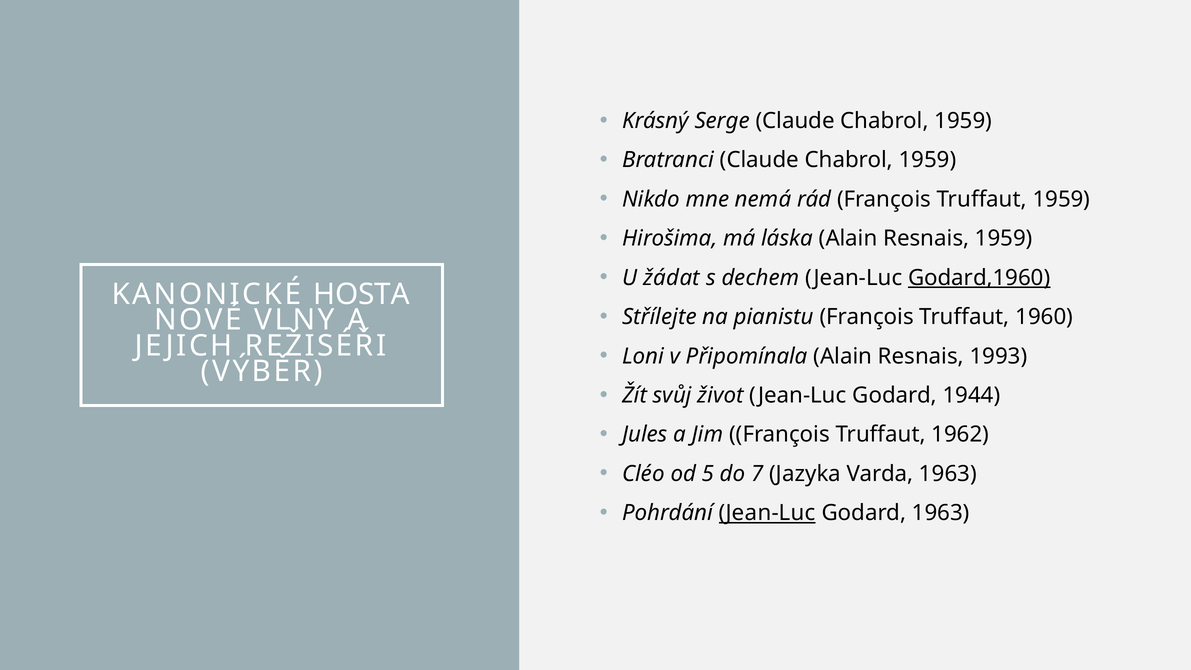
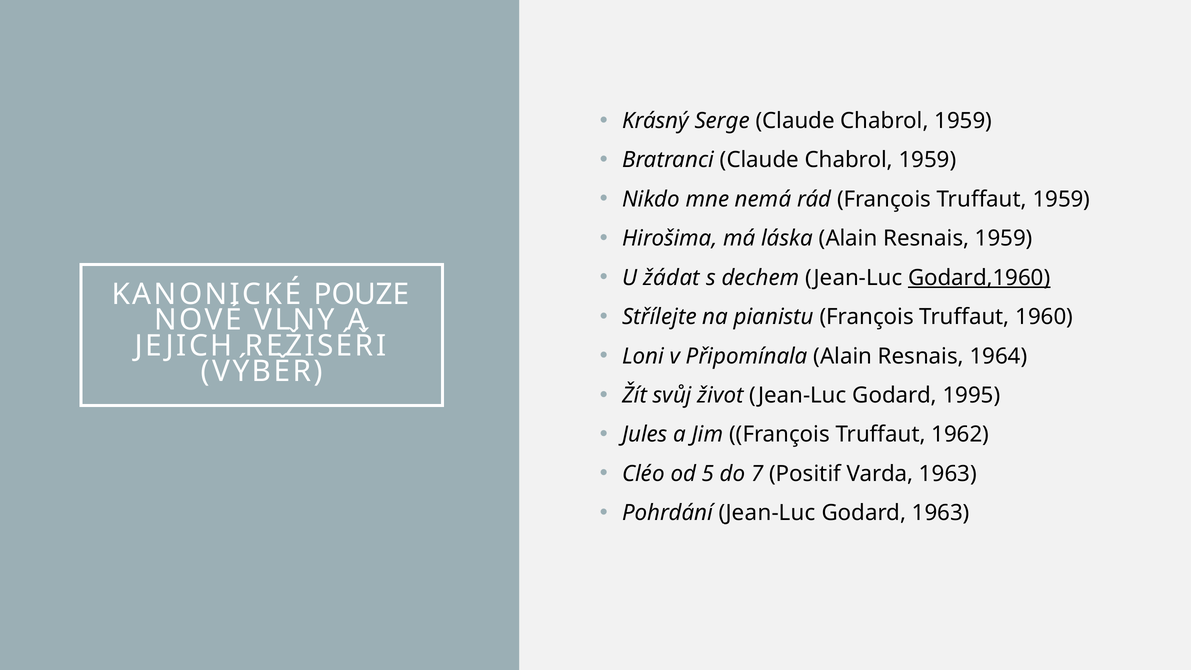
HOSTA: HOSTA -> POUZE
1993: 1993 -> 1964
1944: 1944 -> 1995
Jazyka: Jazyka -> Positif
Jean-Luc at (767, 513) underline: present -> none
